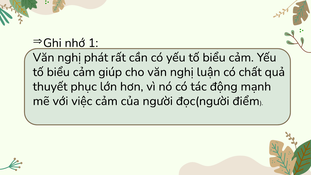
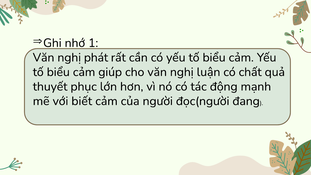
việc: việc -> biết
điểm: điểm -> đang
